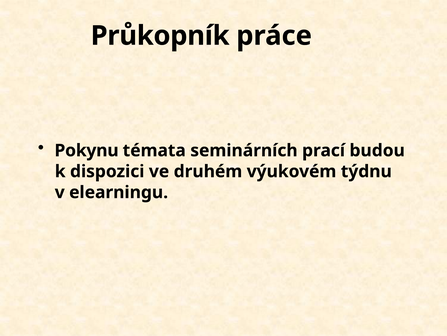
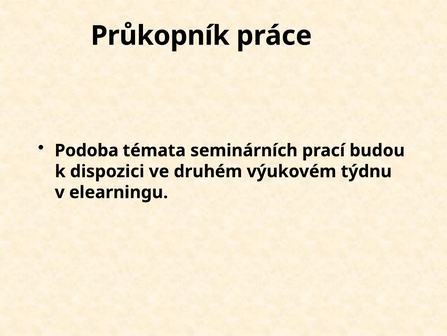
Pokynu: Pokynu -> Podoba
